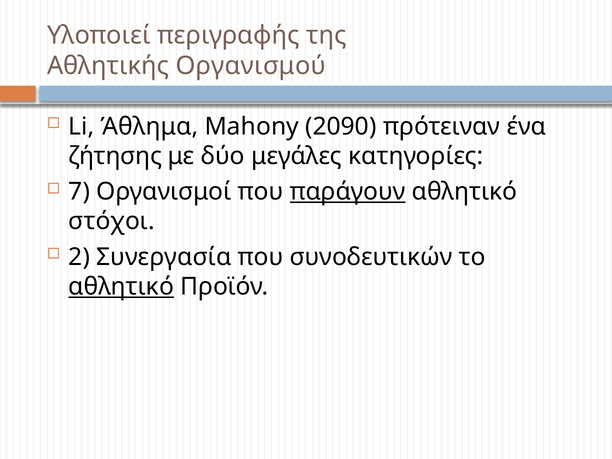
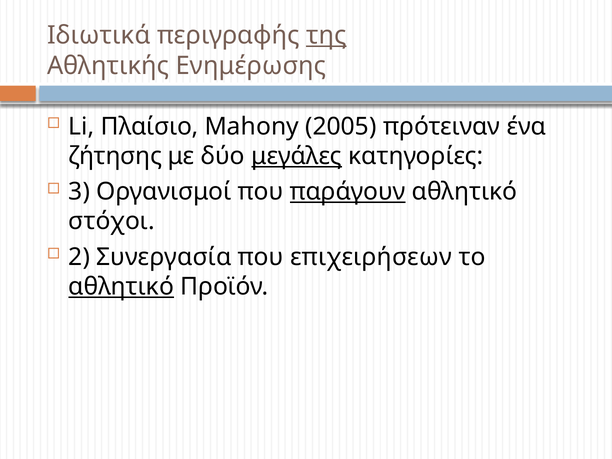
Υλοποιεί: Υλοποιεί -> Ιδιωτικά
της underline: none -> present
Οργανισμού: Οργανισμού -> Ενημέρωσης
Άθλημα: Άθλημα -> Πλαίσιο
2090: 2090 -> 2005
μεγάλες underline: none -> present
7: 7 -> 3
συνοδευτικών: συνοδευτικών -> επιχειρήσεων
